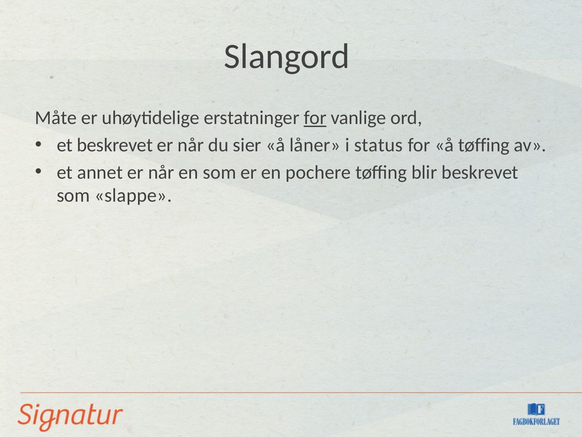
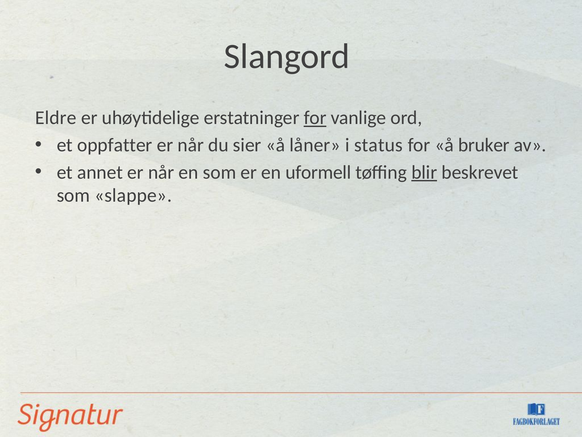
Måte: Måte -> Eldre
et beskrevet: beskrevet -> oppfatter
å tøffing: tøffing -> bruker
pochere: pochere -> uformell
blir underline: none -> present
